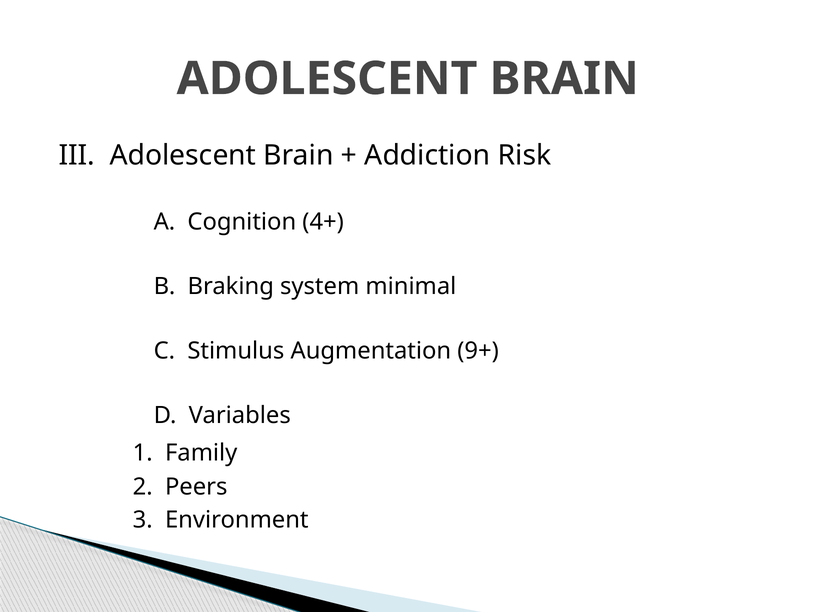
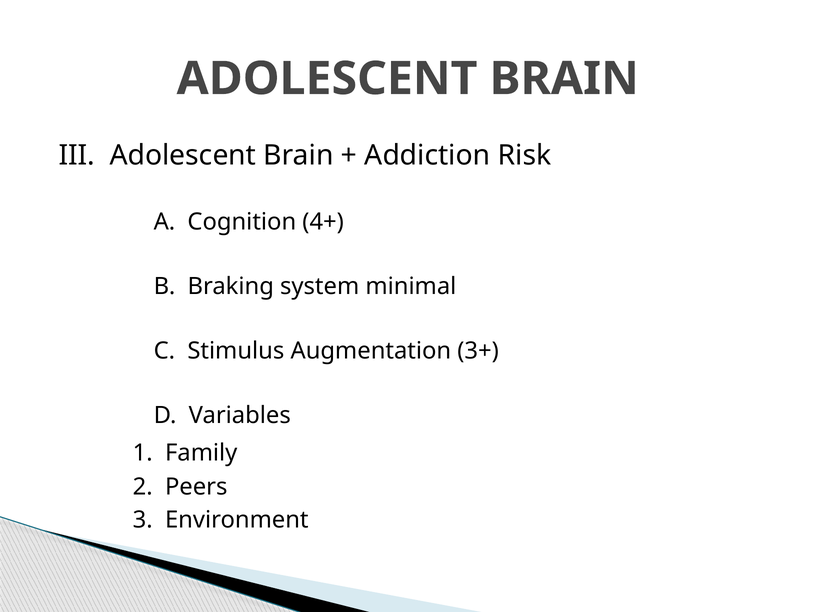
9+: 9+ -> 3+
